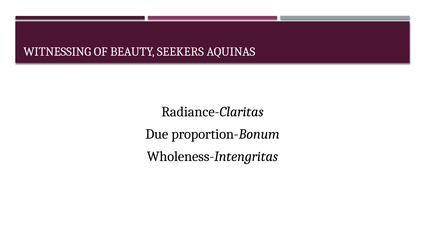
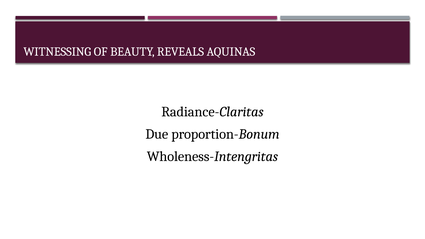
SEEKERS: SEEKERS -> REVEALS
